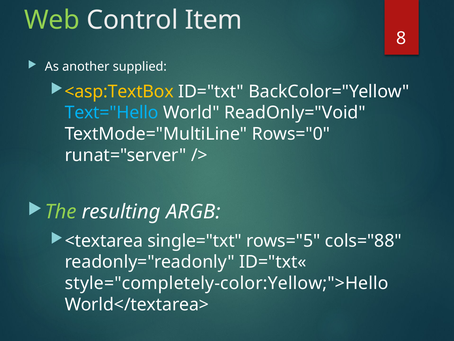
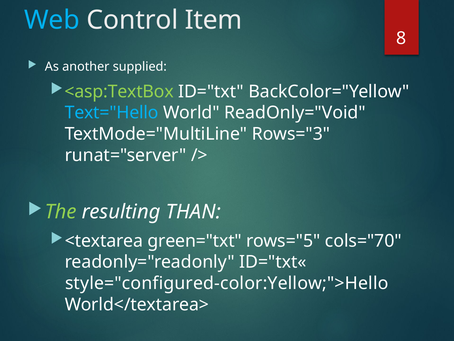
Web colour: light green -> light blue
<asp:TextBox colour: yellow -> light green
Rows="0: Rows="0 -> Rows="3
ARGB: ARGB -> THAN
single="txt: single="txt -> green="txt
cols="88: cols="88 -> cols="70
style="completely-color:Yellow;">Hello: style="completely-color:Yellow;">Hello -> style="configured-color:Yellow;">Hello
